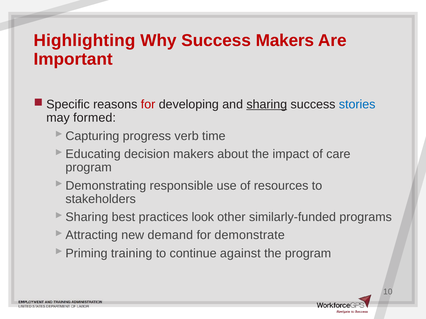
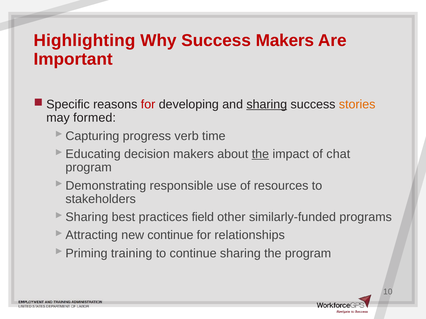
stories colour: blue -> orange
the at (260, 154) underline: none -> present
care: care -> chat
look: look -> field
new demand: demand -> continue
demonstrate: demonstrate -> relationships
continue against: against -> sharing
